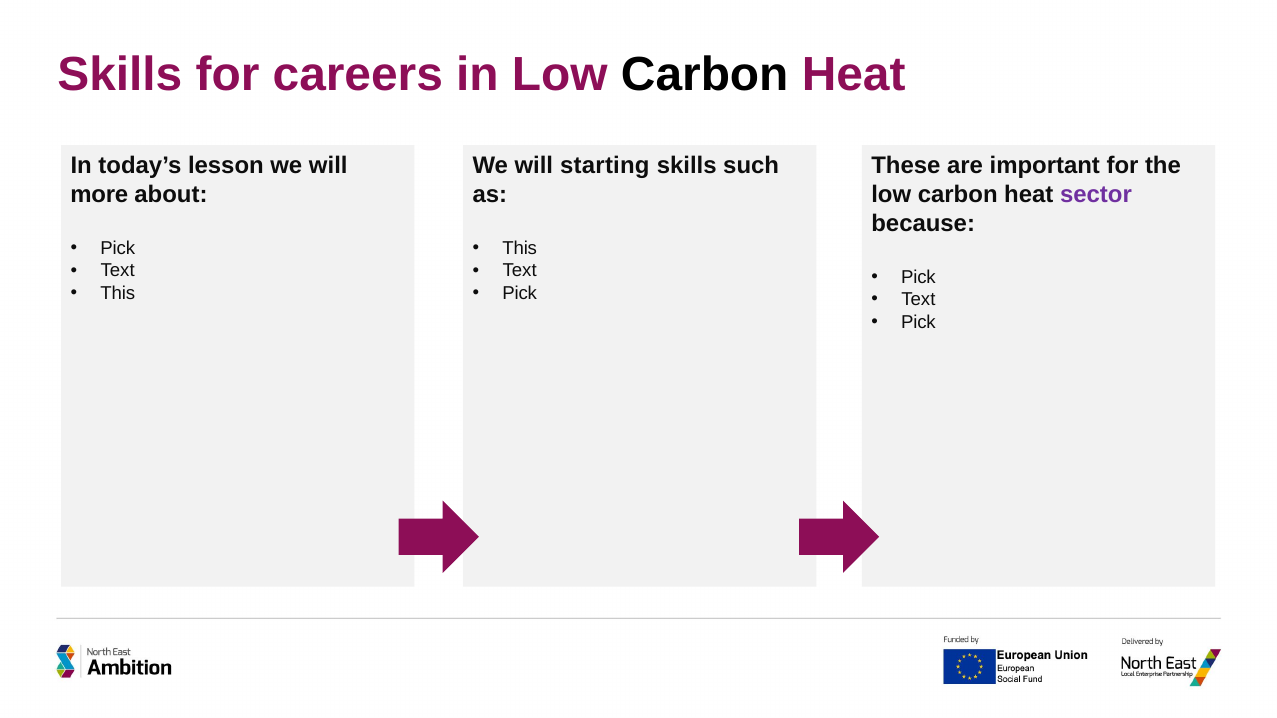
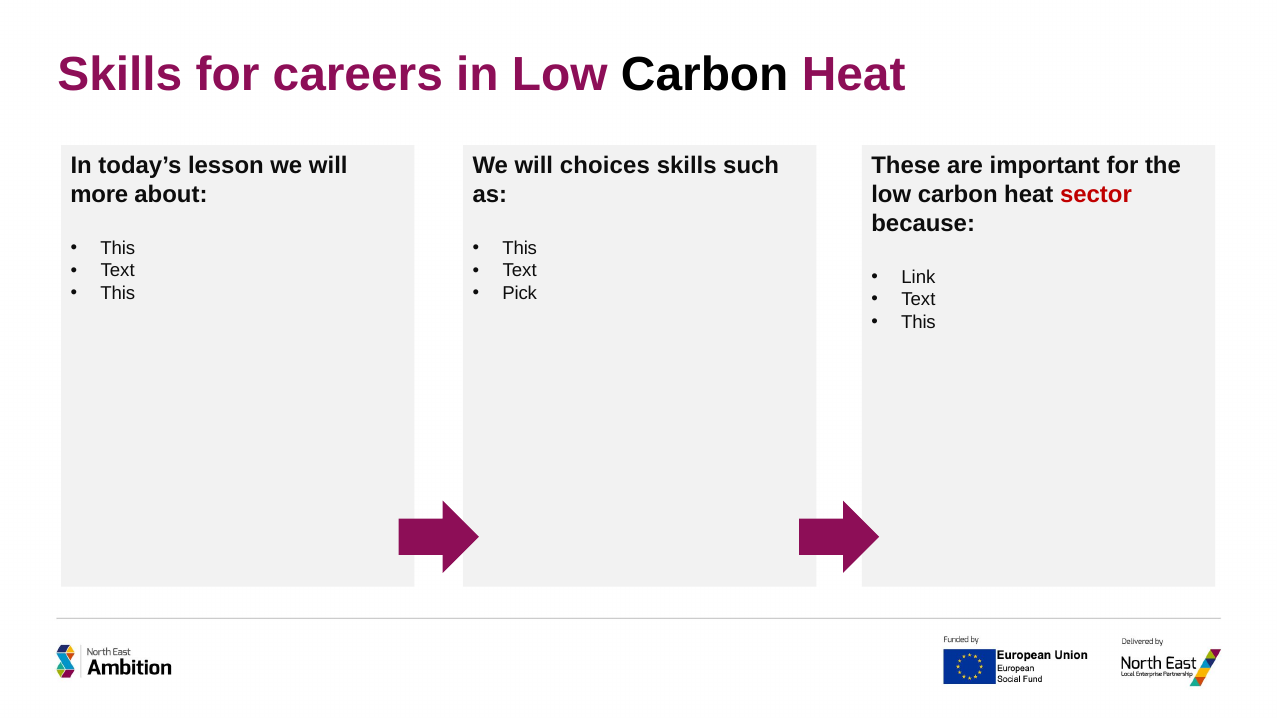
starting: starting -> choices
sector colour: purple -> red
Pick at (118, 249): Pick -> This
Pick at (919, 277): Pick -> Link
Pick at (919, 322): Pick -> This
